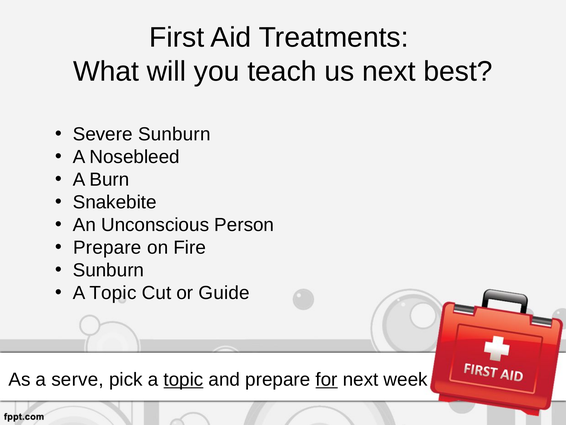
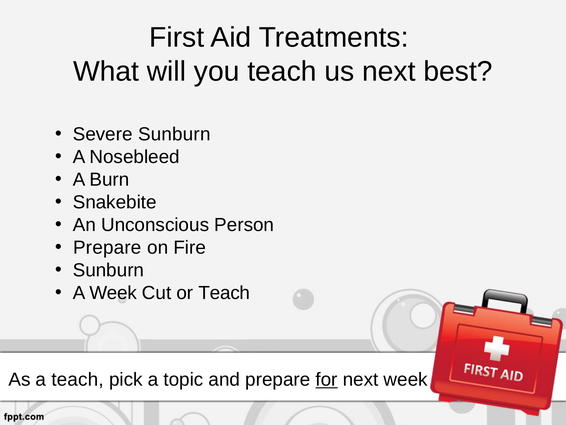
Topic at (113, 293): Topic -> Week
or Guide: Guide -> Teach
a serve: serve -> teach
topic at (183, 379) underline: present -> none
